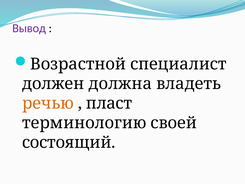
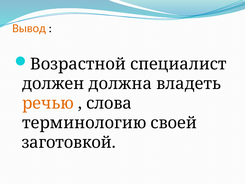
Вывод colour: purple -> orange
пласт: пласт -> слова
состоящий: состоящий -> заготовкой
